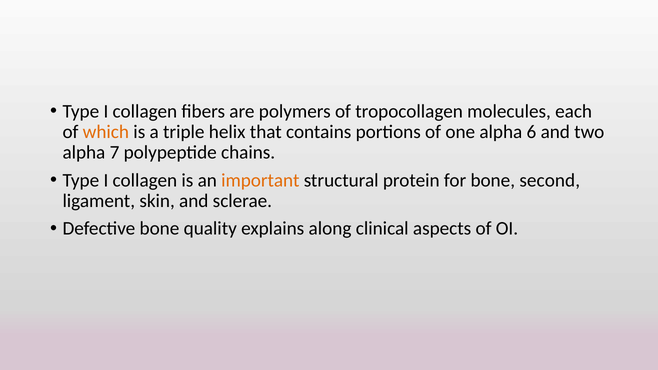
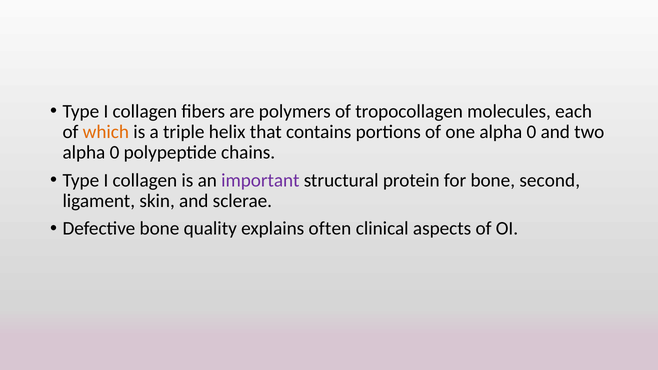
one alpha 6: 6 -> 0
7 at (115, 153): 7 -> 0
important colour: orange -> purple
along: along -> often
